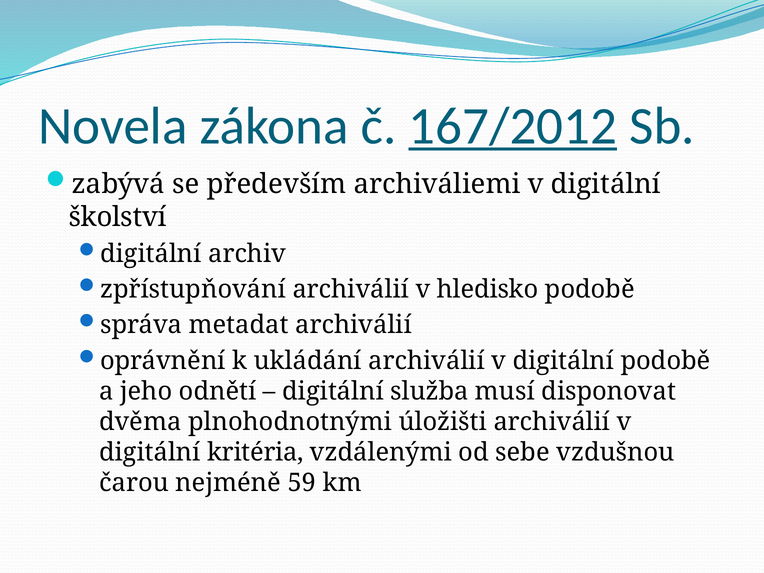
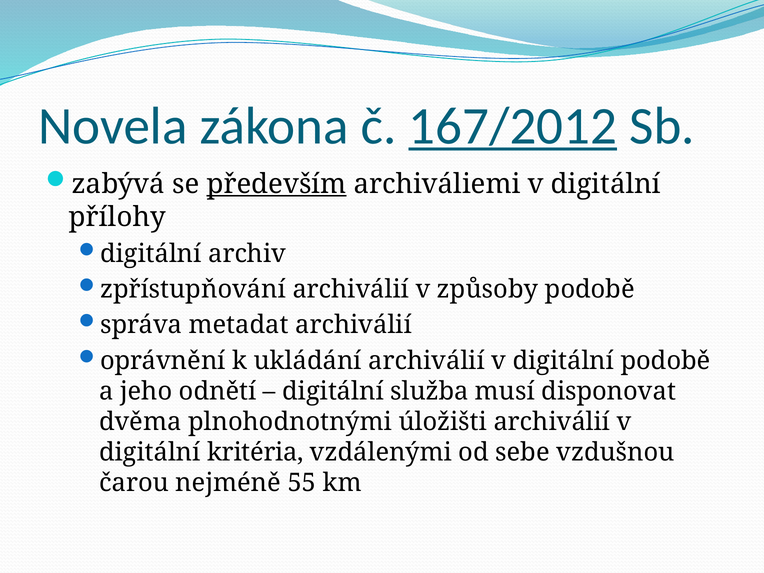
především underline: none -> present
školství: školství -> přílohy
hledisko: hledisko -> způsoby
59: 59 -> 55
